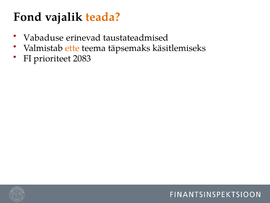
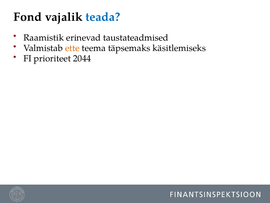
teada colour: orange -> blue
Vabaduse: Vabaduse -> Raamistik
2083: 2083 -> 2044
